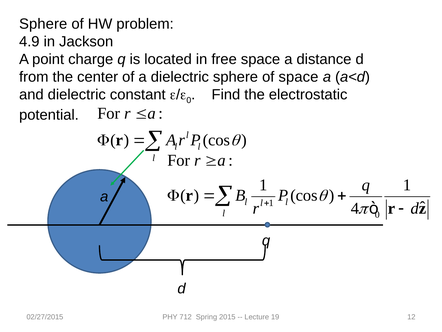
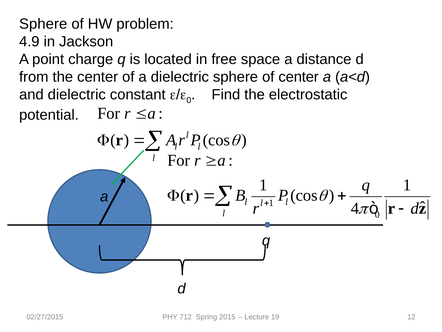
of space: space -> center
